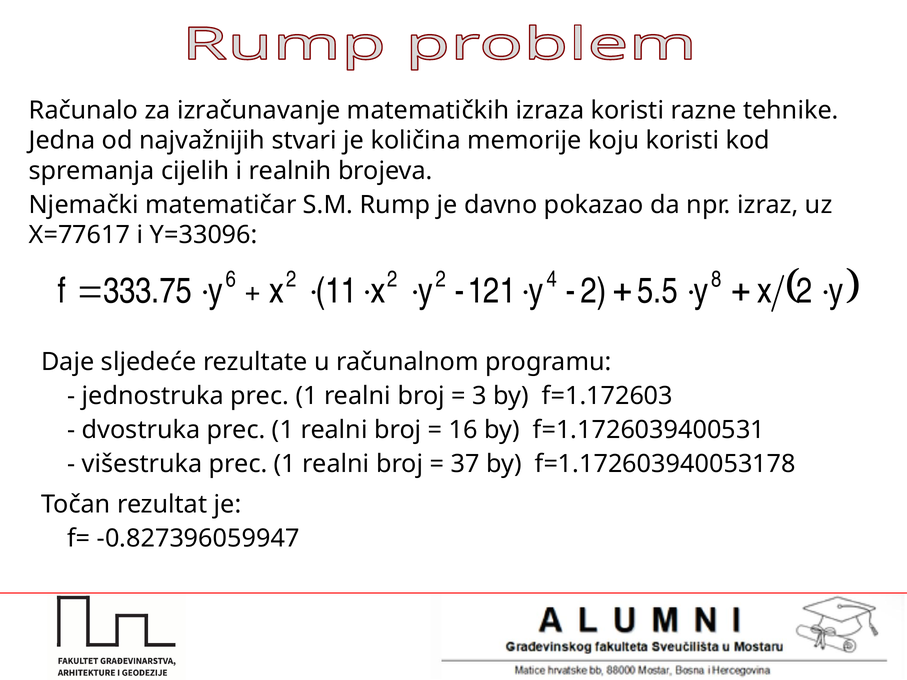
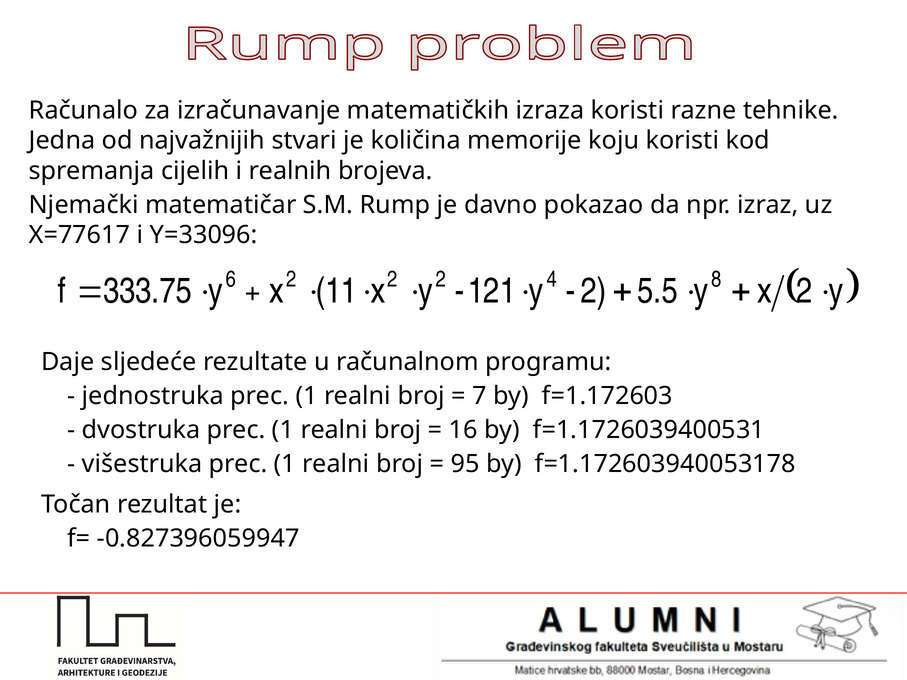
3 at (480, 396): 3 -> 7
37: 37 -> 95
